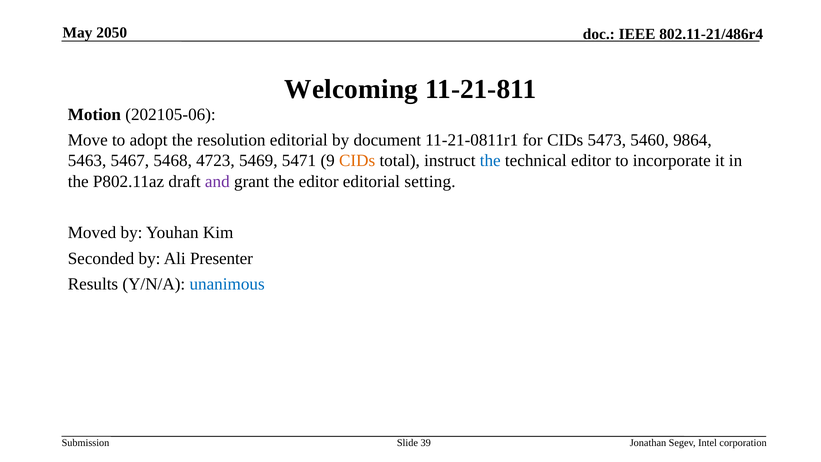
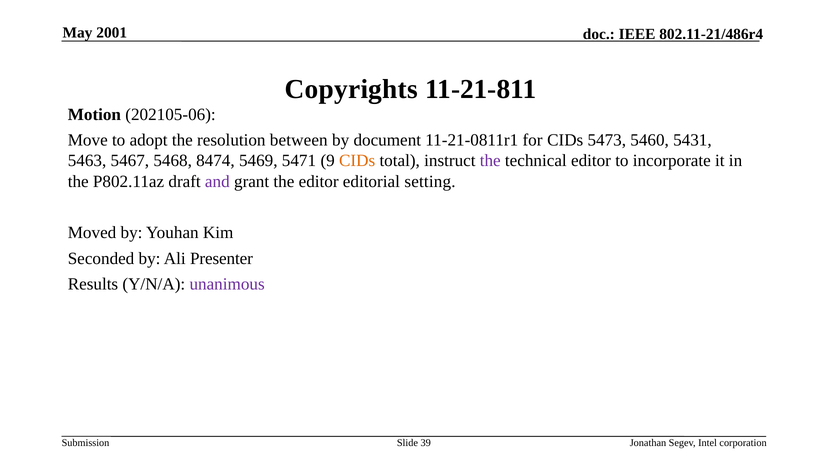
2050: 2050 -> 2001
Welcoming: Welcoming -> Copyrights
resolution editorial: editorial -> between
9864: 9864 -> 5431
4723: 4723 -> 8474
the at (490, 161) colour: blue -> purple
unanimous colour: blue -> purple
